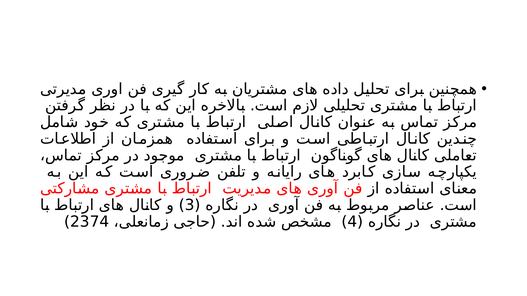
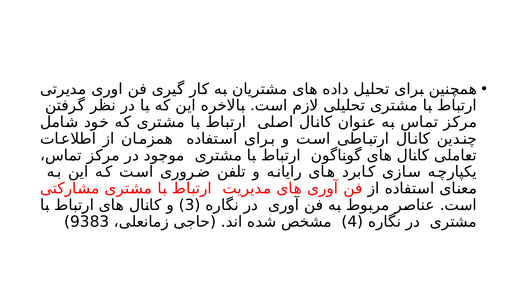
2374: 2374 -> 9383
